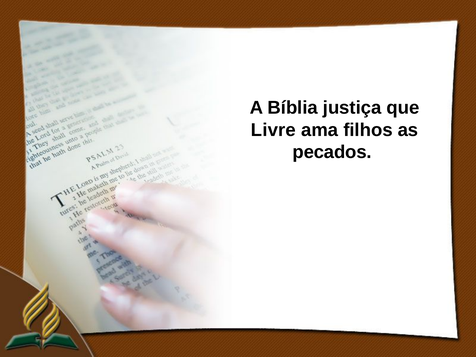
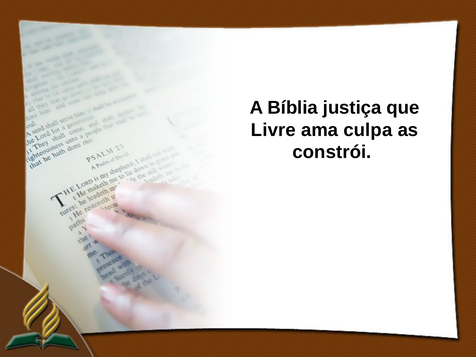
filhos: filhos -> culpa
pecados: pecados -> constrói
